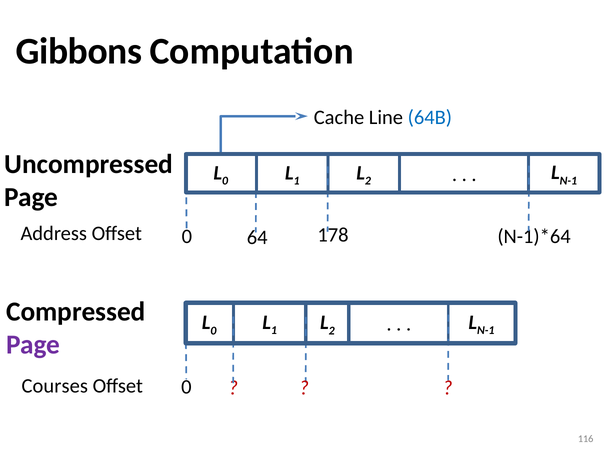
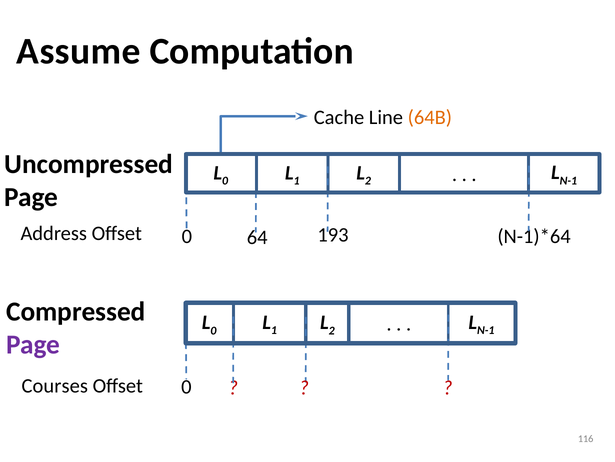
Gibbons: Gibbons -> Assume
64B colour: blue -> orange
178: 178 -> 193
